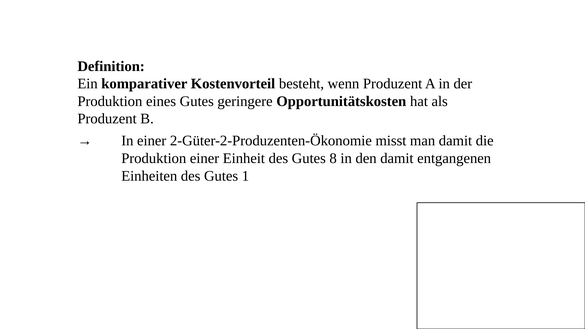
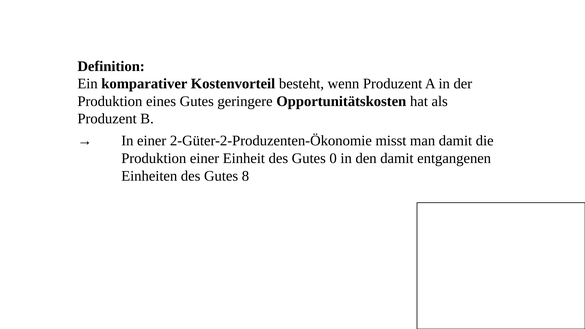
8: 8 -> 0
1: 1 -> 8
